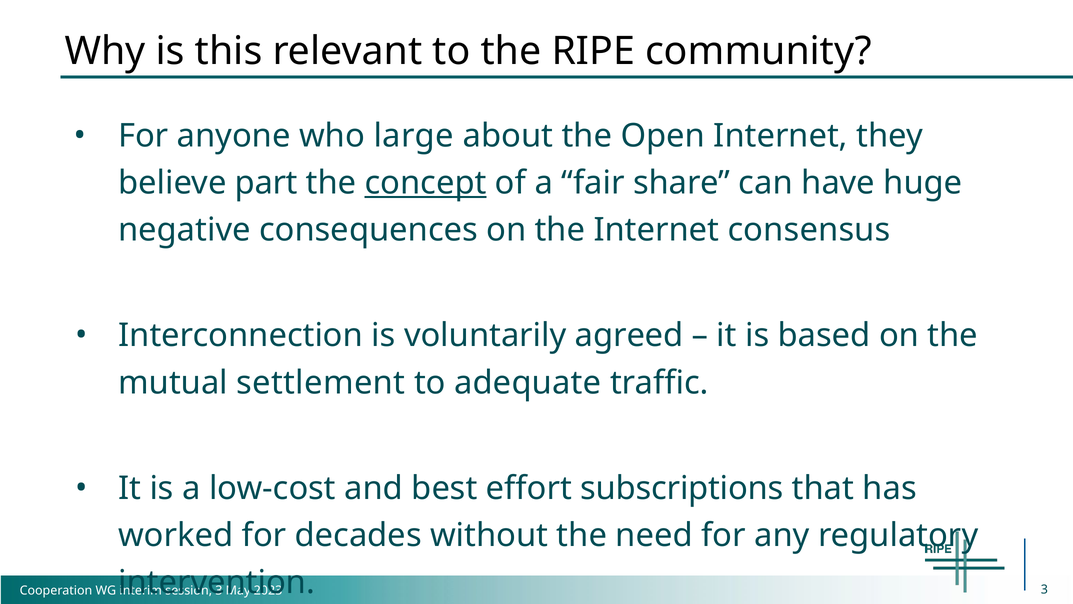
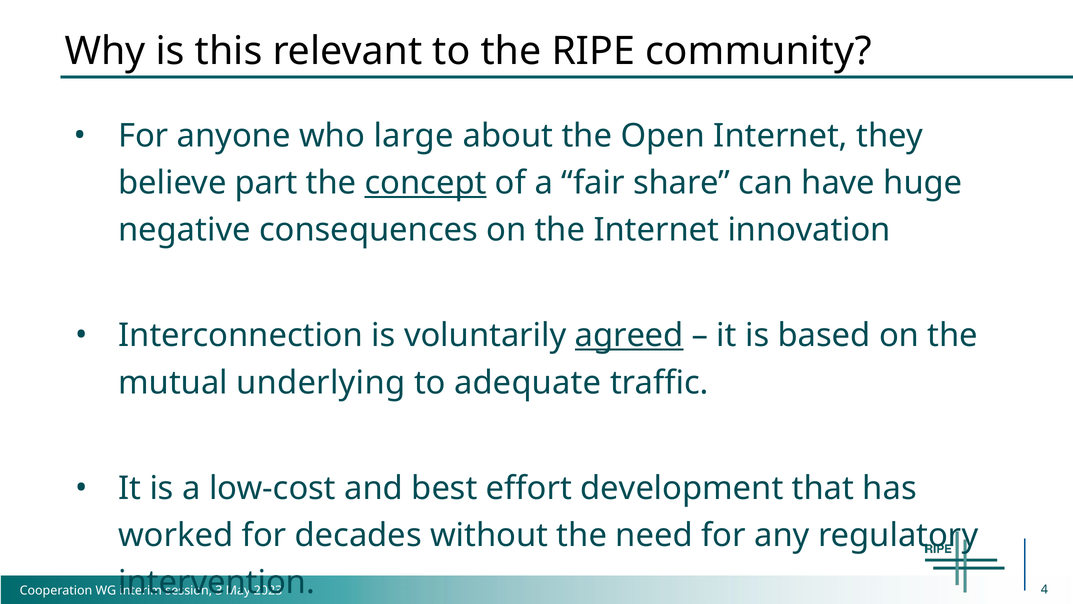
consensus: consensus -> innovation
agreed underline: none -> present
settlement: settlement -> underlying
subscriptions: subscriptions -> development
3 at (1044, 589): 3 -> 4
